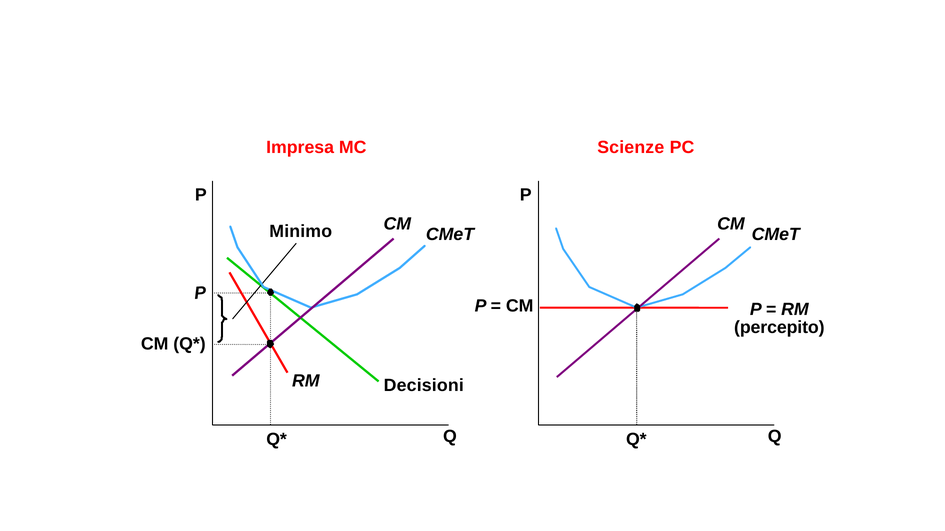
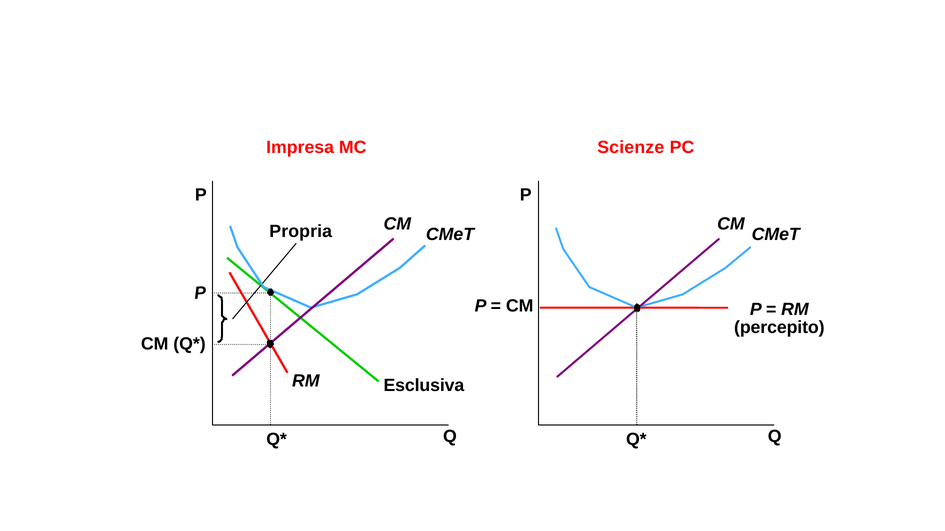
Minimo: Minimo -> Propria
Decisioni: Decisioni -> Esclusiva
